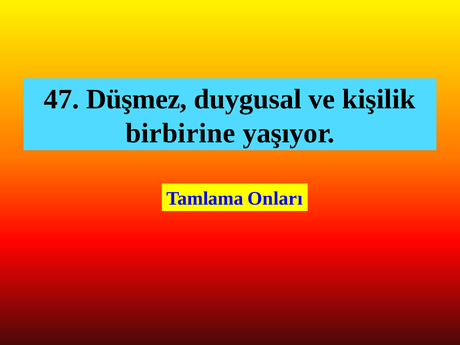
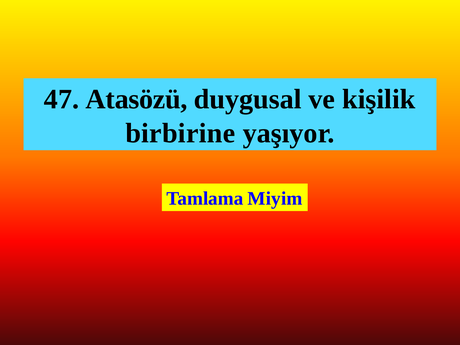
Düşmez: Düşmez -> Atasözü
Onları: Onları -> Miyim
